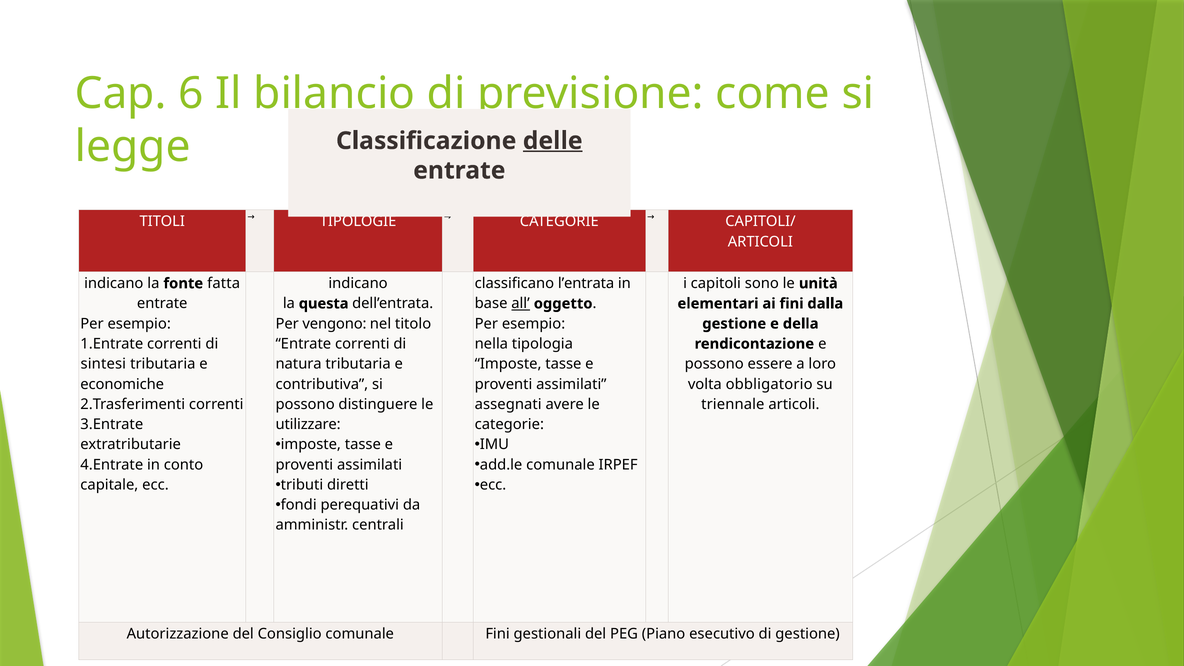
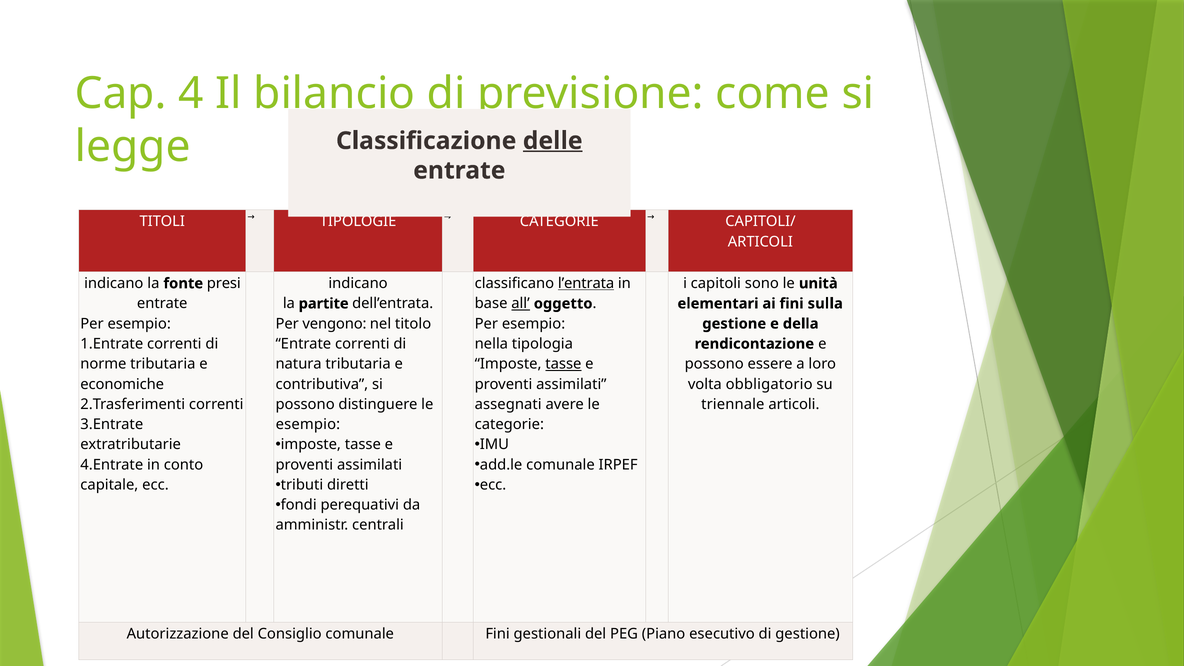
6: 6 -> 4
fatta: fatta -> presi
l’entrata underline: none -> present
questa: questa -> partite
dalla: dalla -> sulla
sintesi: sintesi -> norme
tasse at (563, 364) underline: none -> present
utilizzare at (308, 424): utilizzare -> esempio
